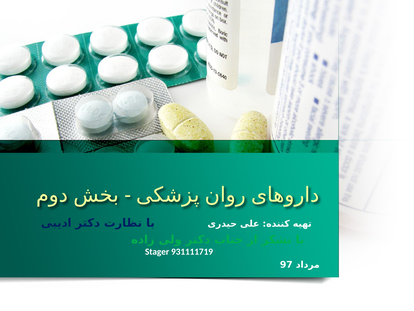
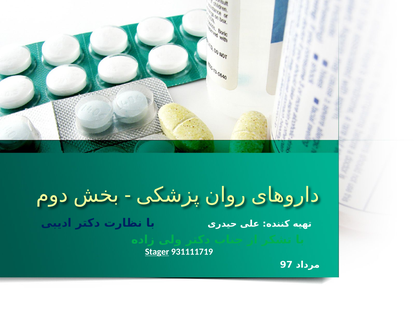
Stager underline: none -> present
